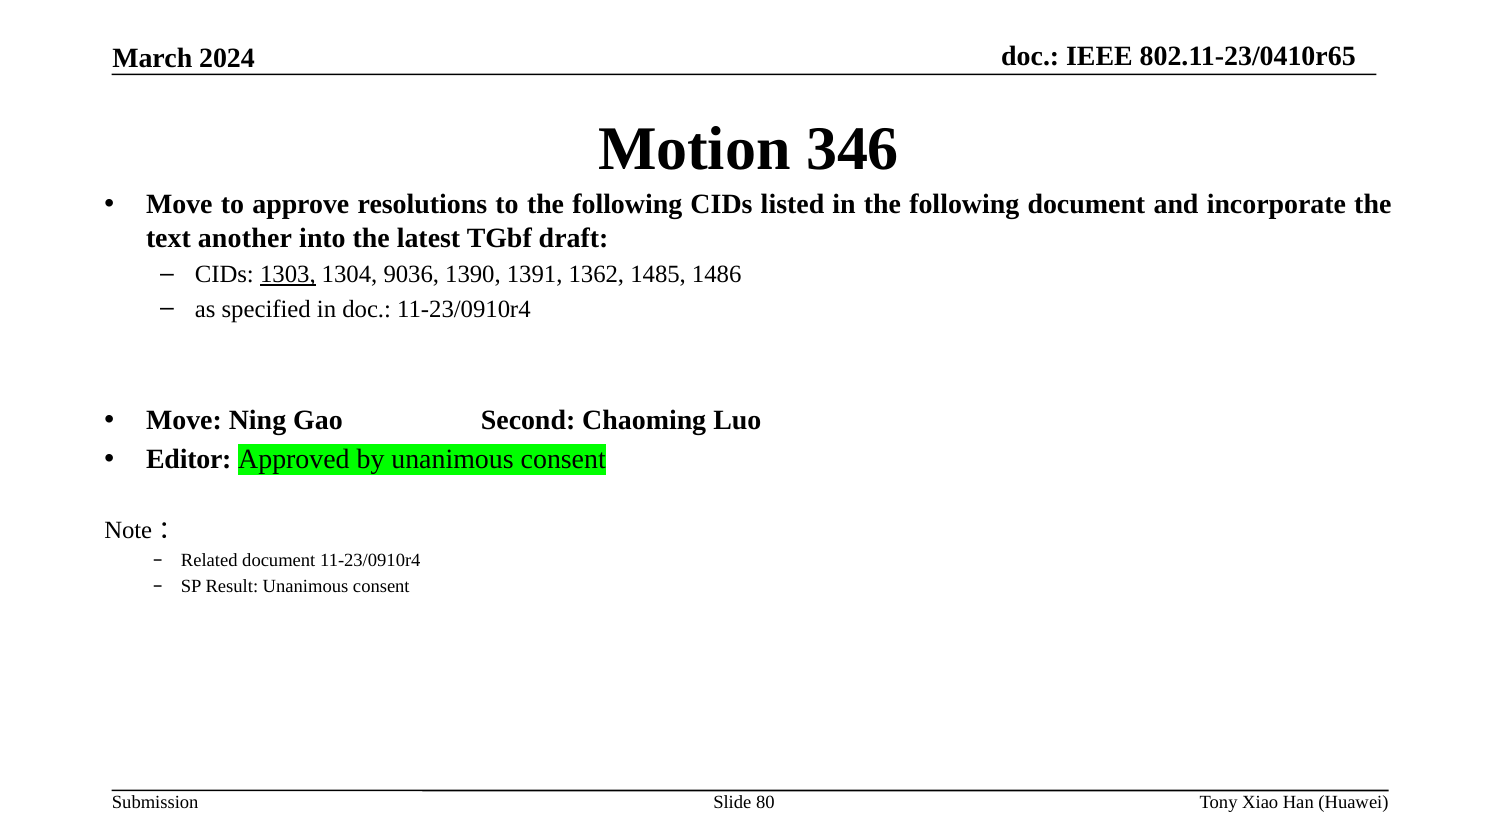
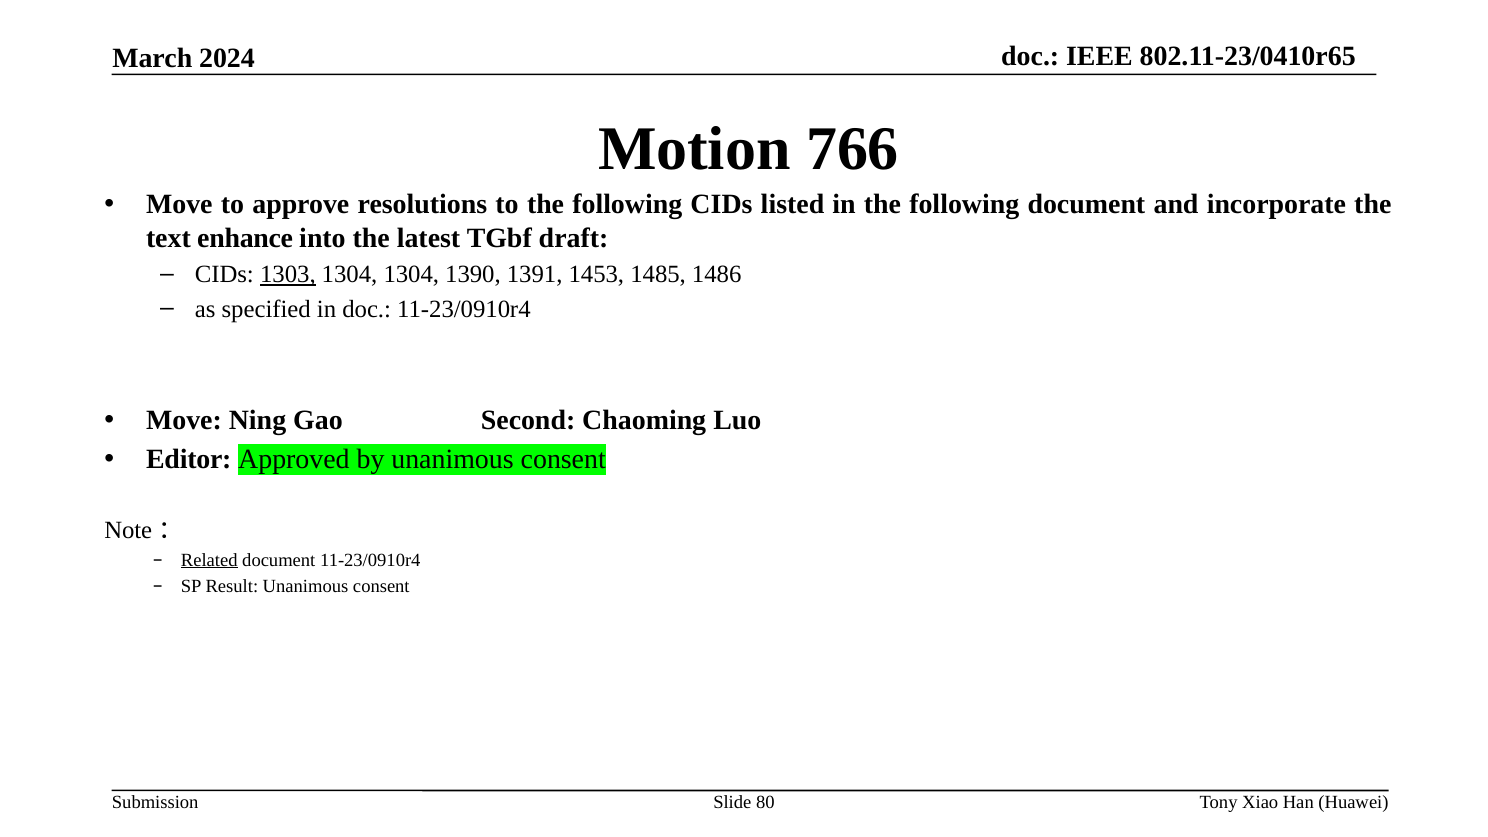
346: 346 -> 766
another: another -> enhance
1304 9036: 9036 -> 1304
1362: 1362 -> 1453
Related underline: none -> present
